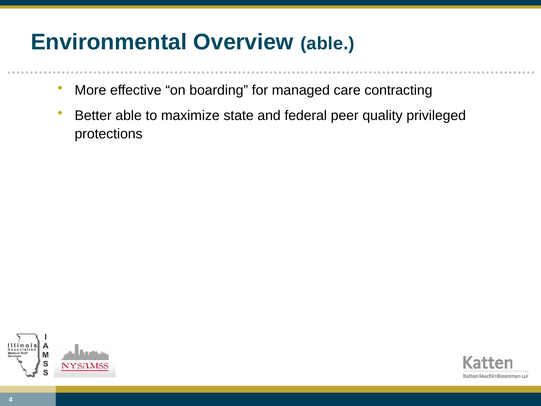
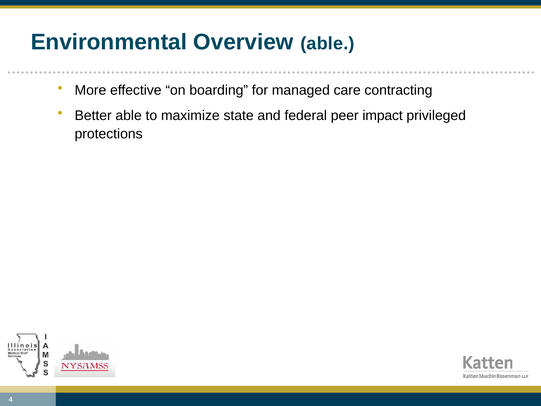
quality: quality -> impact
